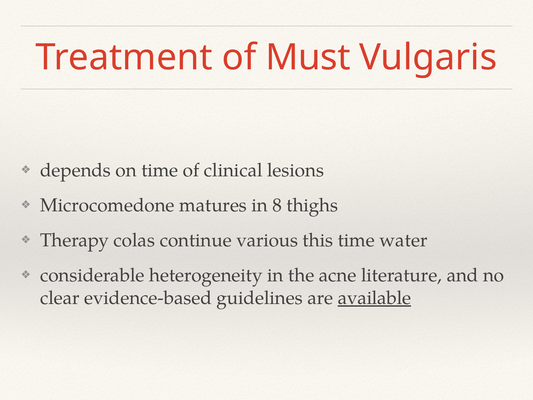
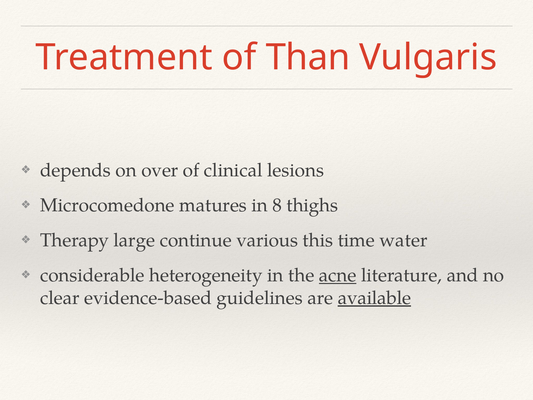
Must: Must -> Than
on time: time -> over
colas: colas -> large
acne underline: none -> present
